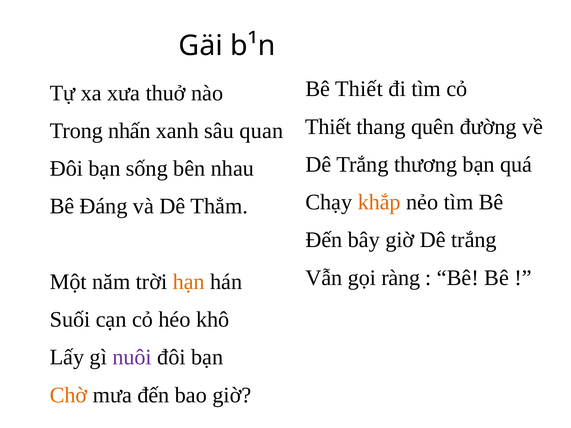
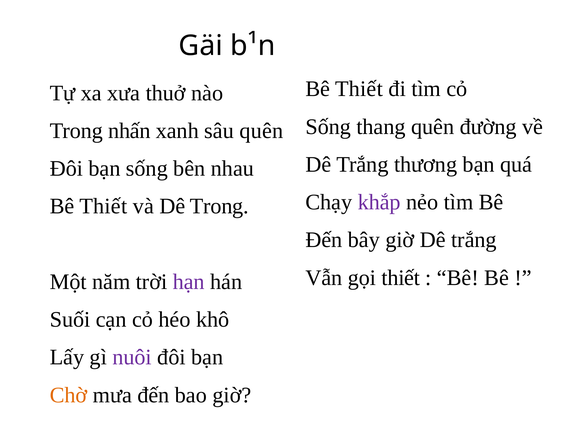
Thiết at (328, 127): Thiết -> Sống
sâu quan: quan -> quên
khắp colour: orange -> purple
Đáng at (103, 206): Đáng -> Thiết
Dê Thẳm: Thẳm -> Trong
gọi ràng: ràng -> thiết
hạn colour: orange -> purple
